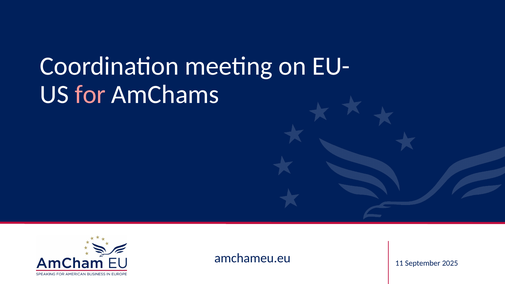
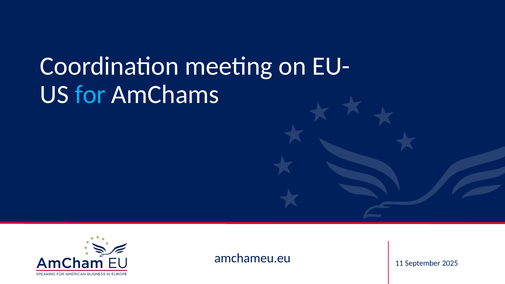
for colour: pink -> light blue
